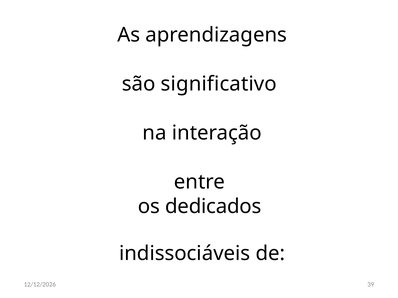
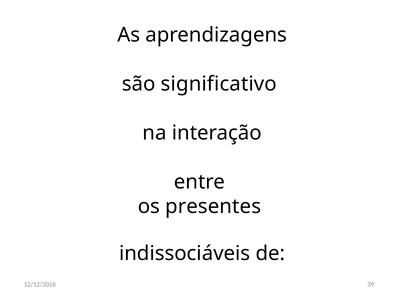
dedicados: dedicados -> presentes
